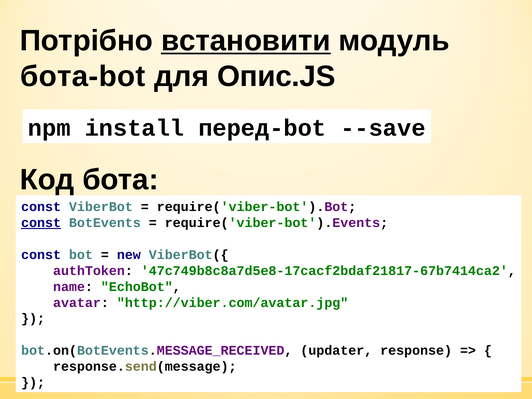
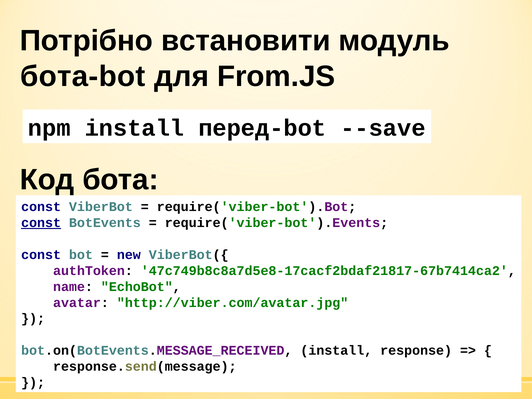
встановити underline: present -> none
Опис.JS: Опис.JS -> From.JS
bot.on(BotEvents.MESSAGE_RECEIVED updater: updater -> install
